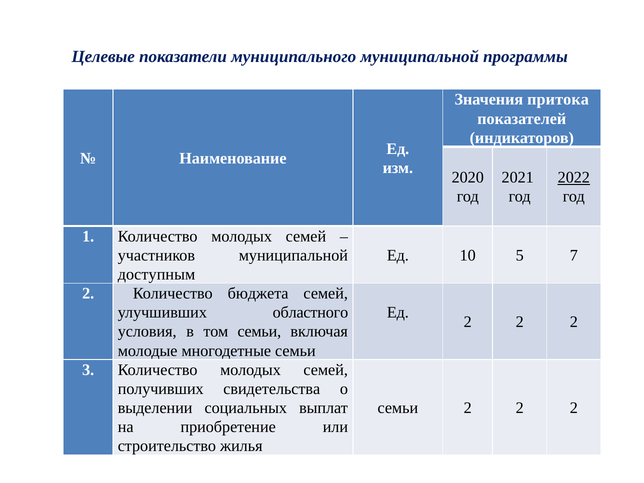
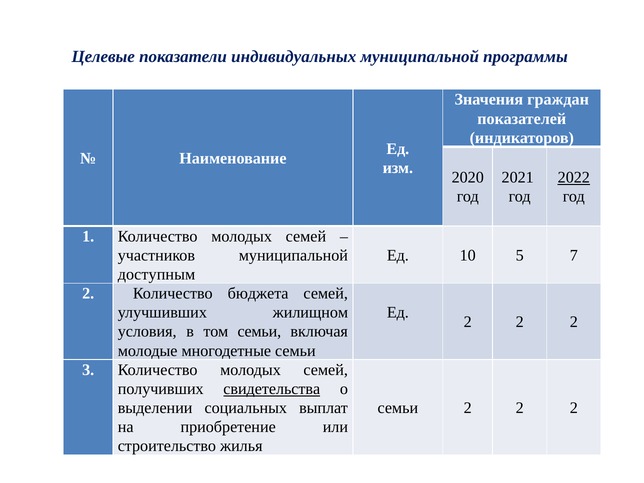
муниципального: муниципального -> индивидуальных
притока: притока -> граждан
областного: областного -> жилищном
свидетельства underline: none -> present
